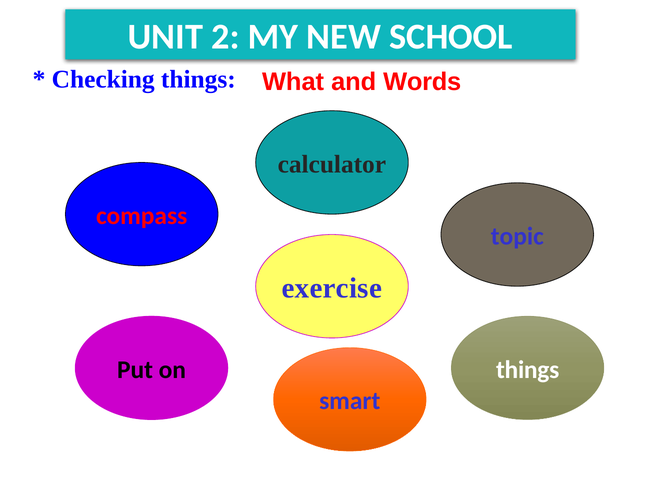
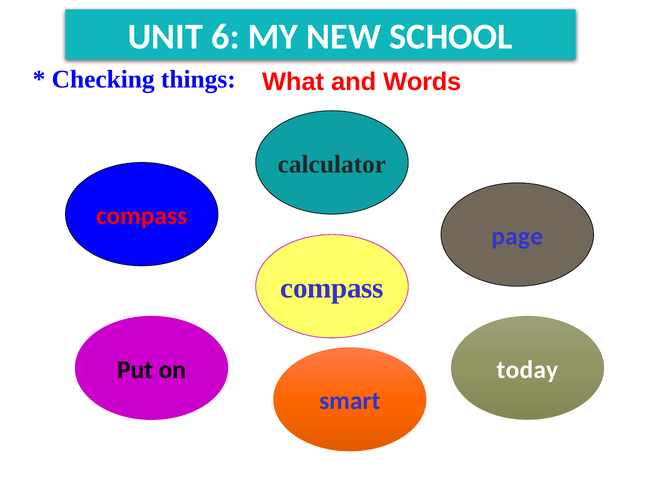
2: 2 -> 6
topic: topic -> page
exercise at (332, 289): exercise -> compass
things at (528, 370): things -> today
